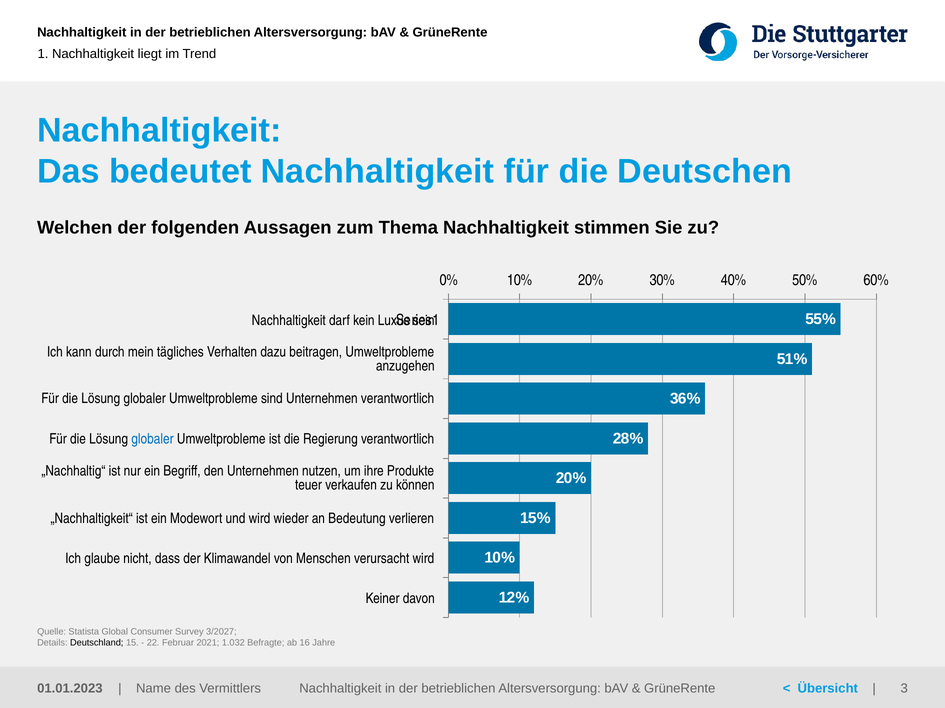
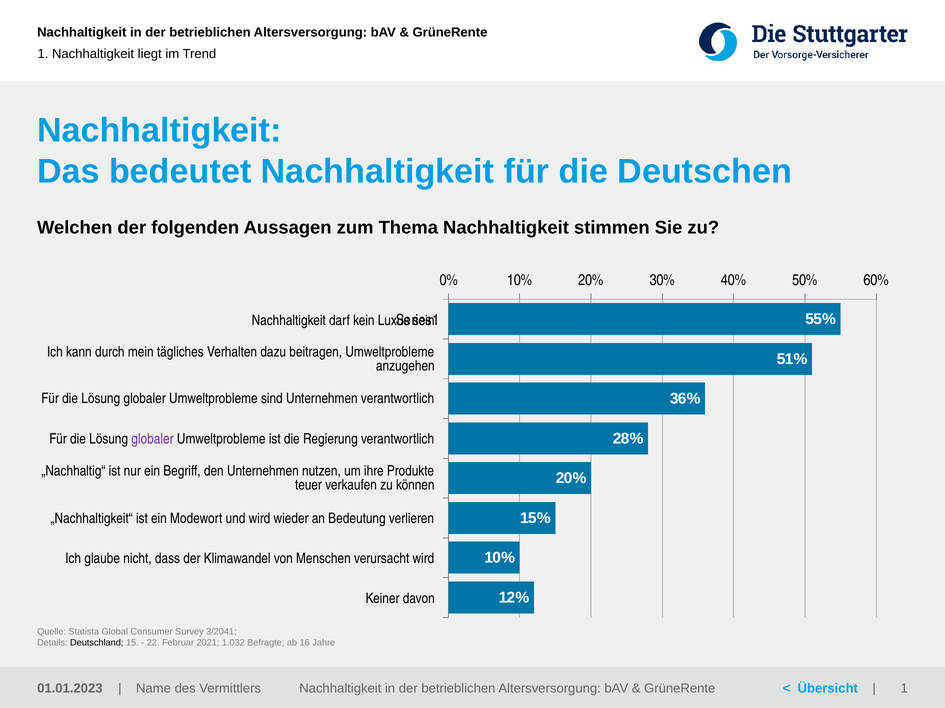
globaler at (152, 439) colour: blue -> purple
3/2027: 3/2027 -> 3/2041
GrüneRente 3: 3 -> 1
